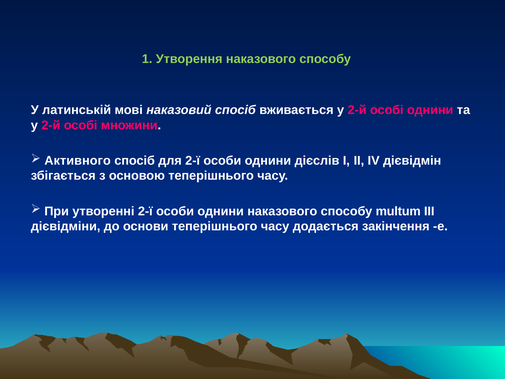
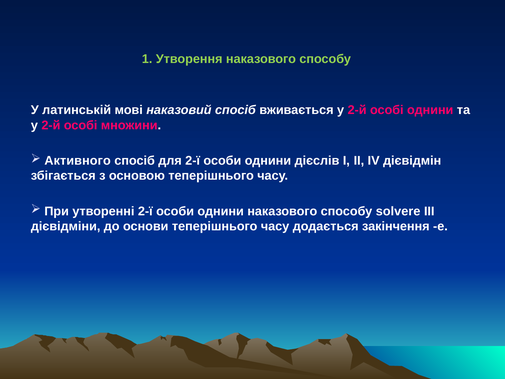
multum: multum -> solverе
